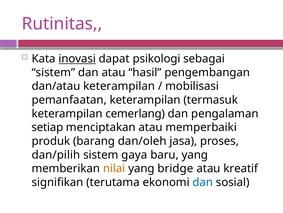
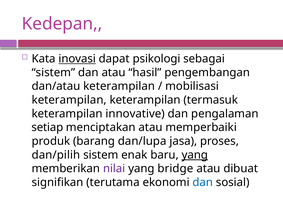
Rutinitas: Rutinitas -> Kedepan
pemanfaatan at (69, 100): pemanfaatan -> keterampilan
cemerlang: cemerlang -> innovative
dan/oleh: dan/oleh -> dan/lupa
gaya: gaya -> enak
yang at (195, 154) underline: none -> present
nilai colour: orange -> purple
kreatif: kreatif -> dibuat
